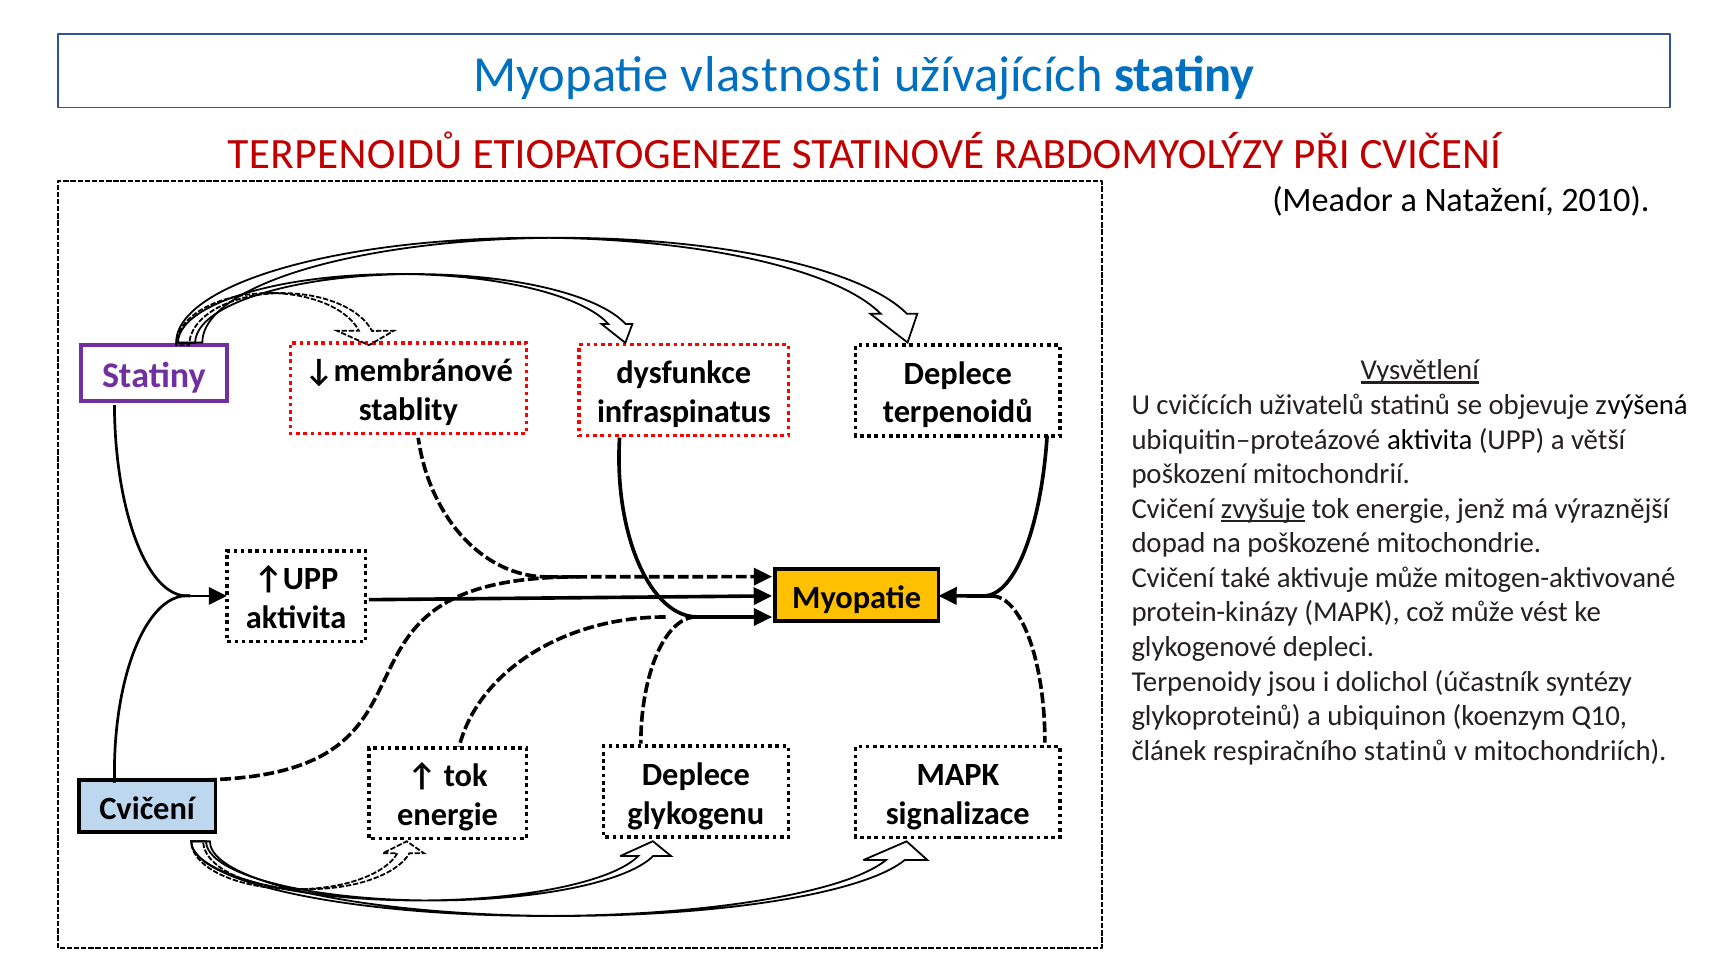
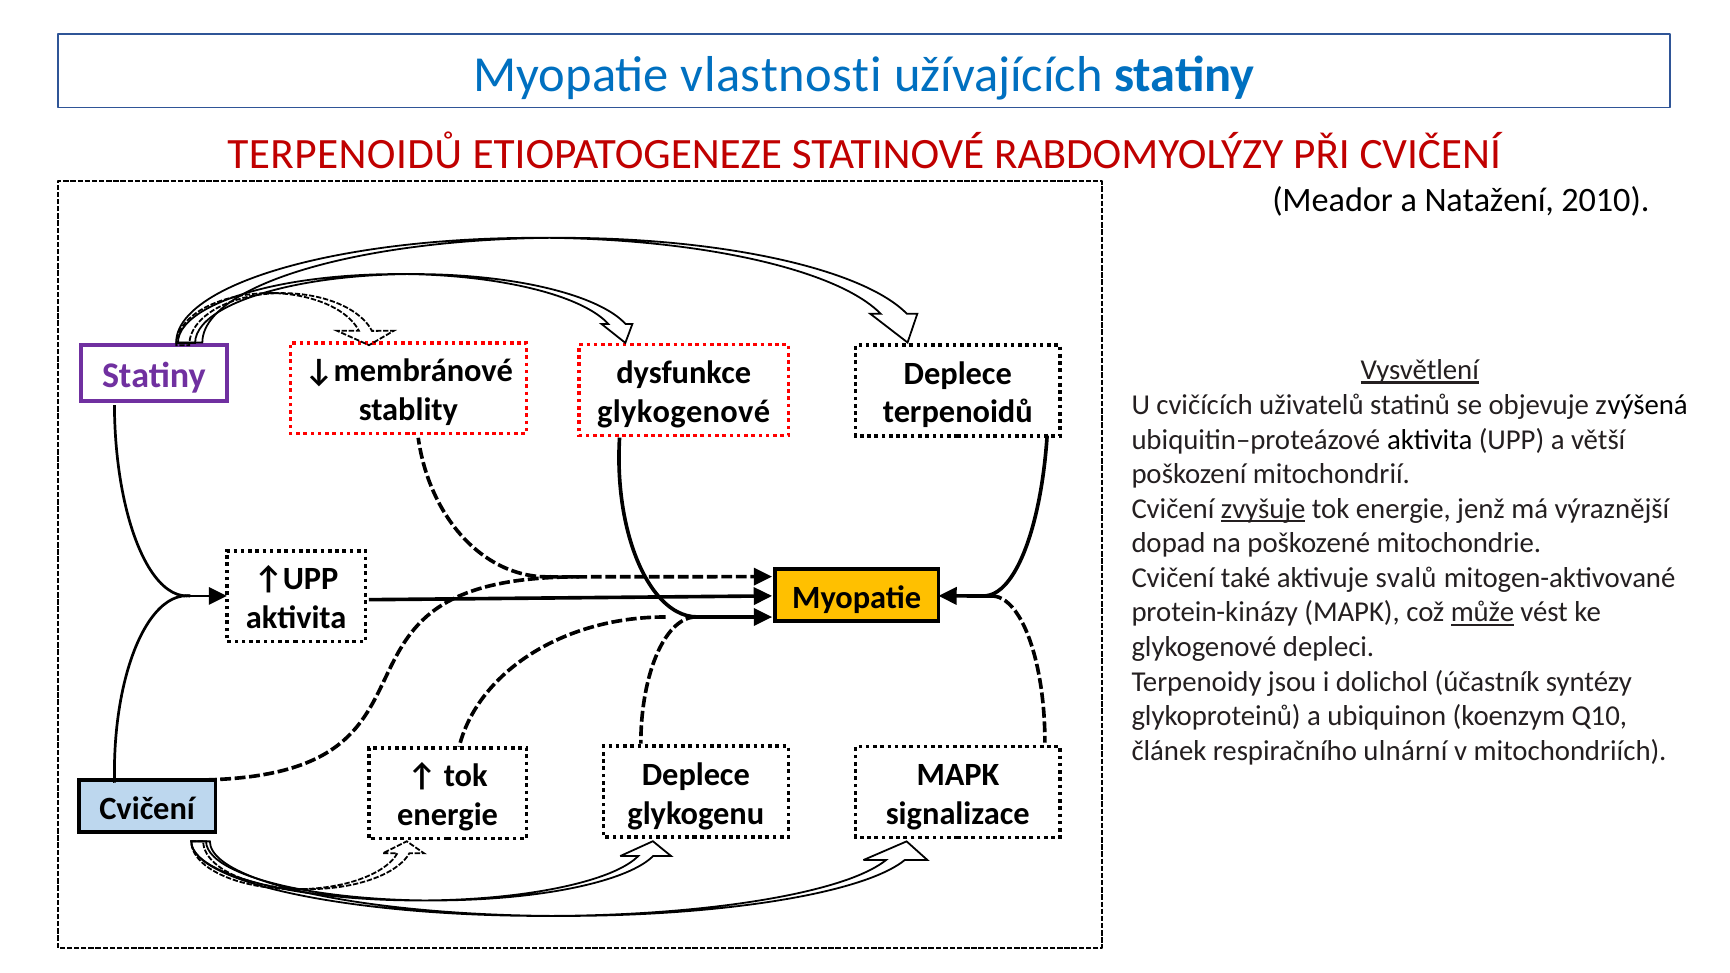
infraspinatus at (684, 412): infraspinatus -> glykogenové
aktivuje může: může -> svalů
může at (1482, 612) underline: none -> present
respiračního statinů: statinů -> ulnární
